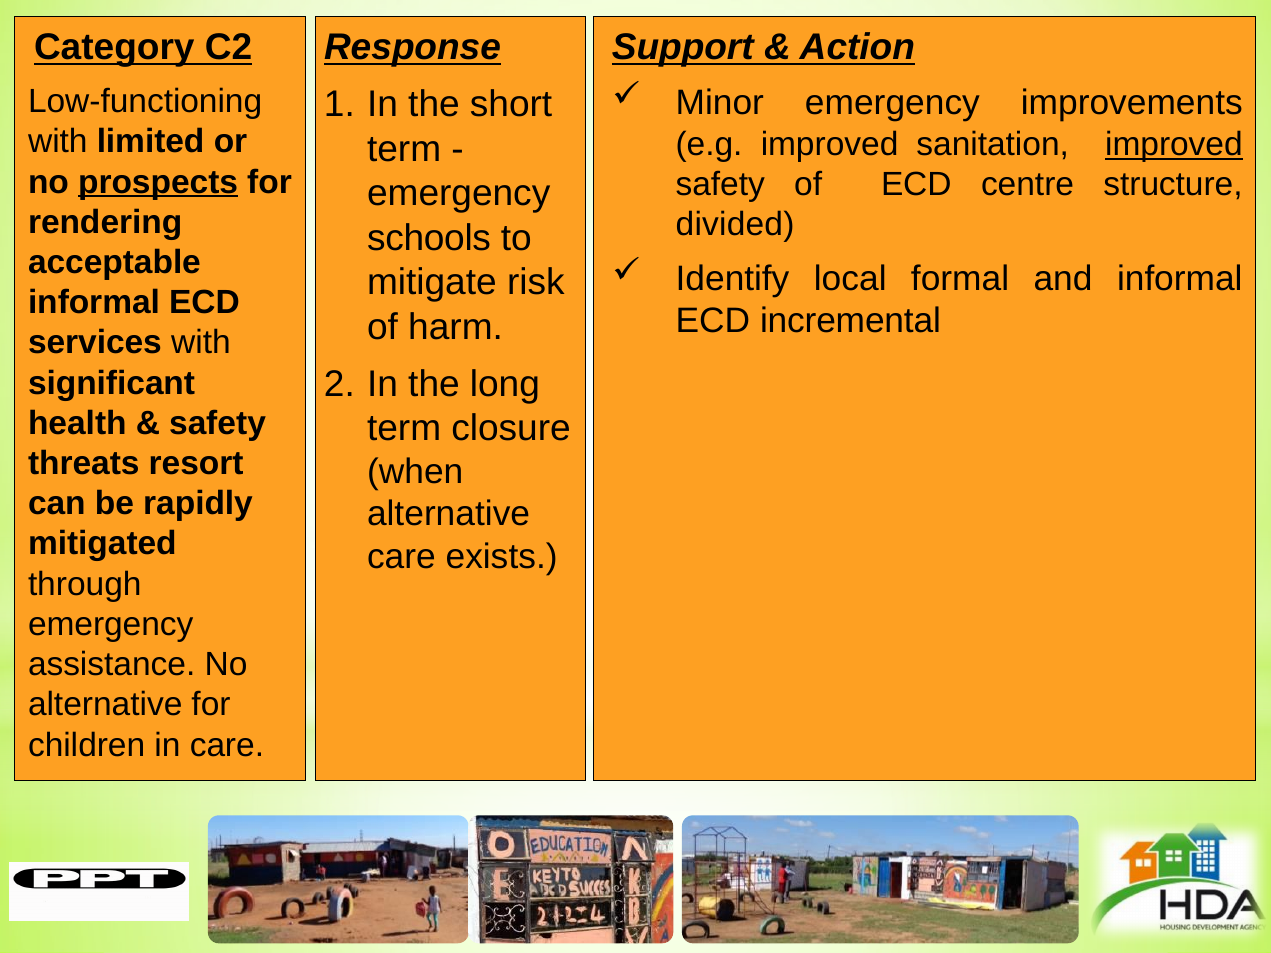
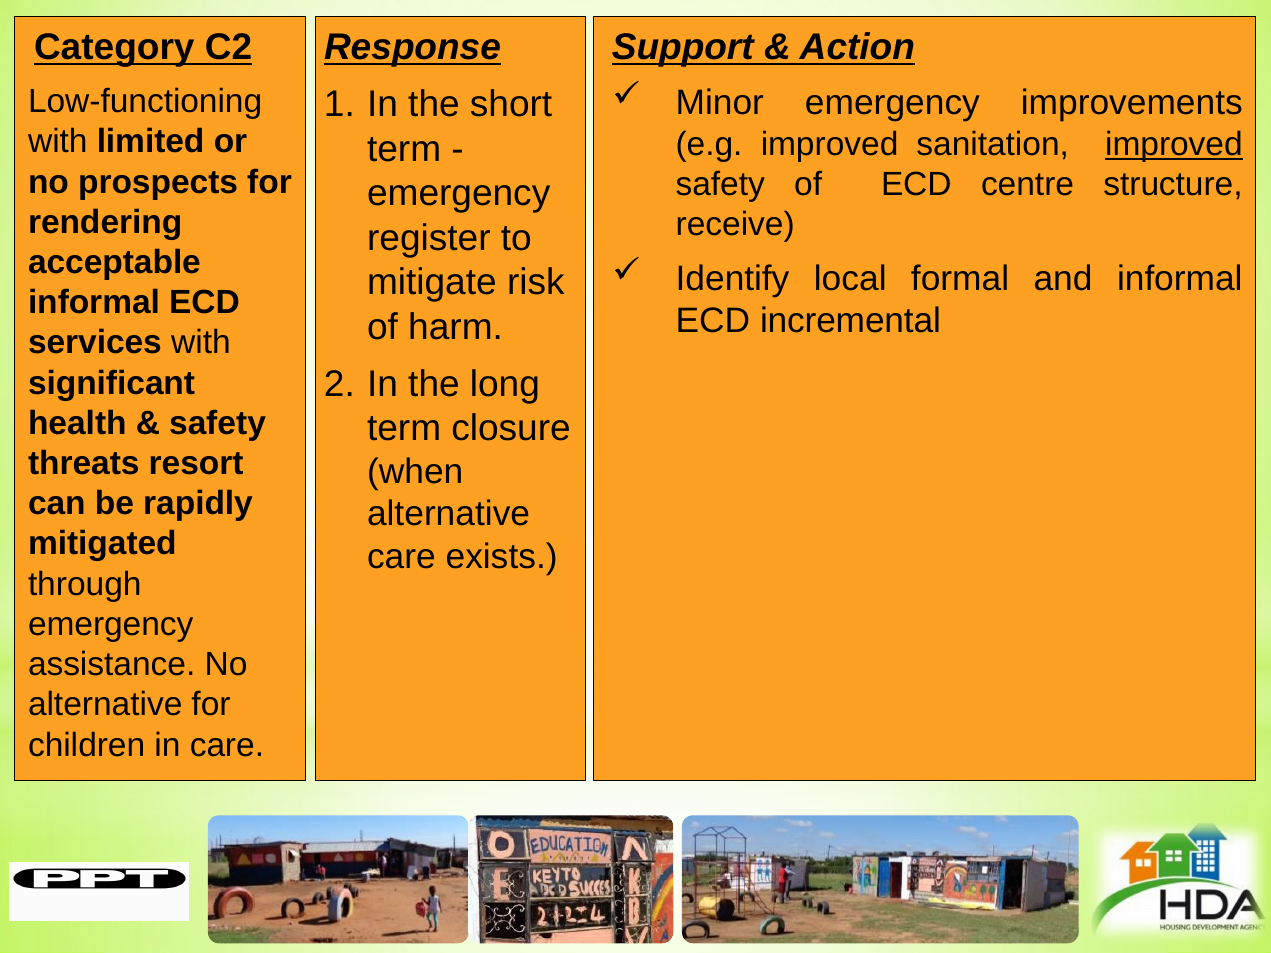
prospects underline: present -> none
divided: divided -> receive
schools: schools -> register
